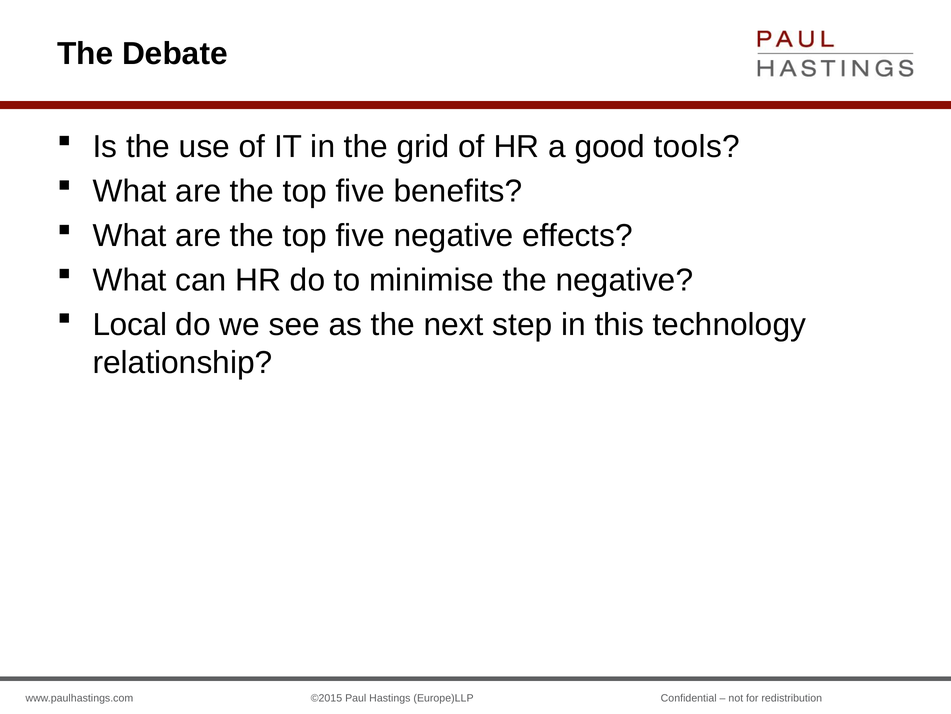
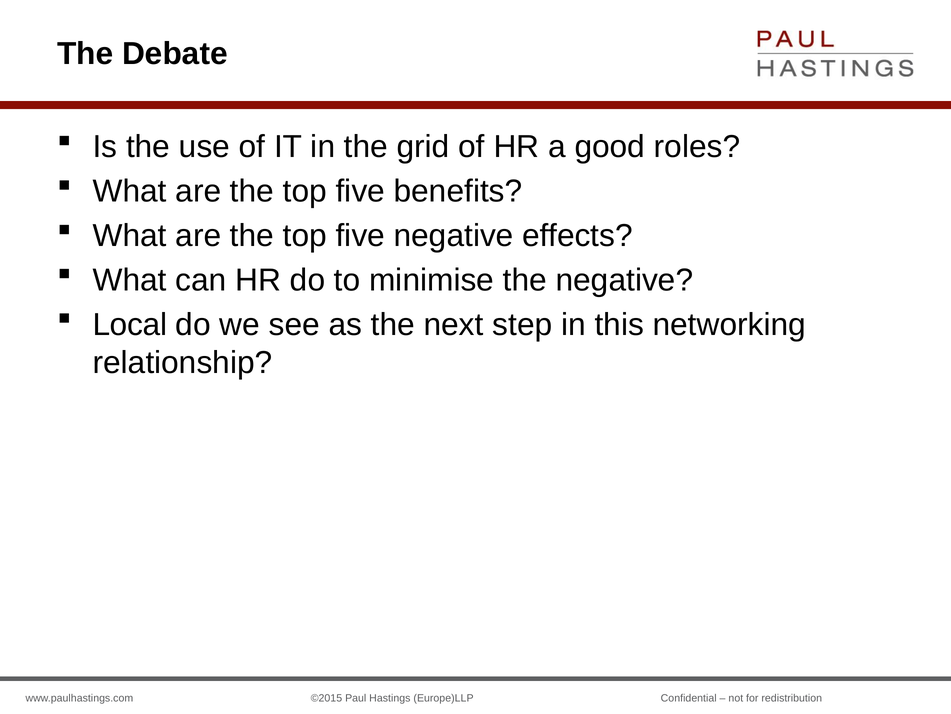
tools: tools -> roles
technology: technology -> networking
